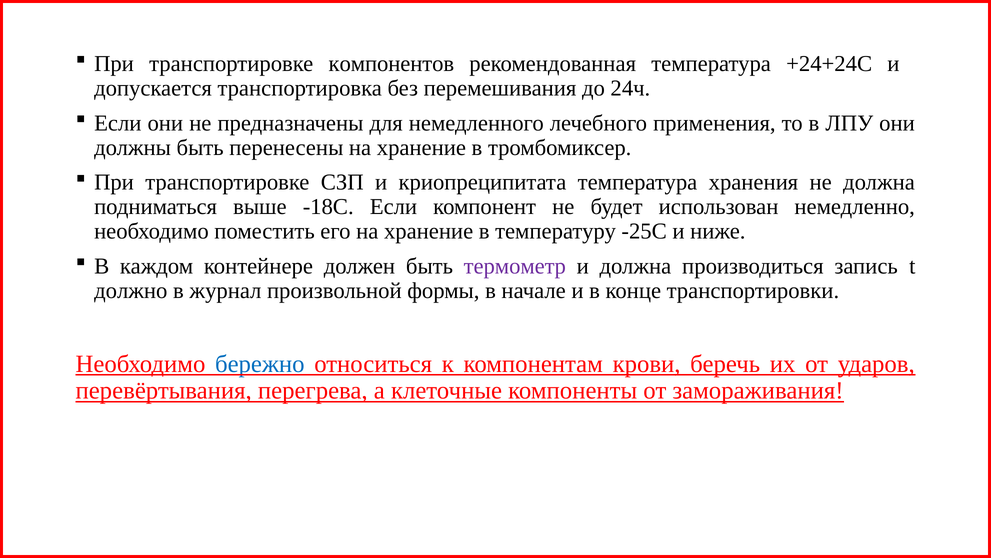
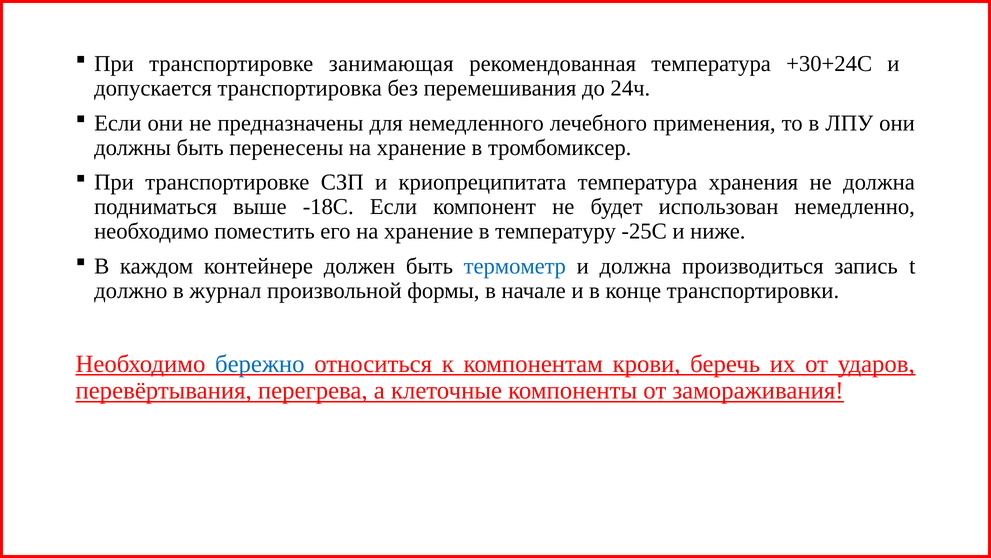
компонентов: компонентов -> занимающая
+24+24С: +24+24С -> +30+24С
термометр colour: purple -> blue
